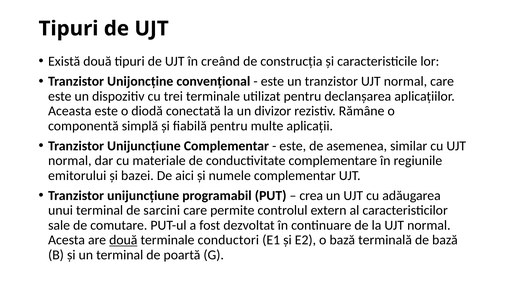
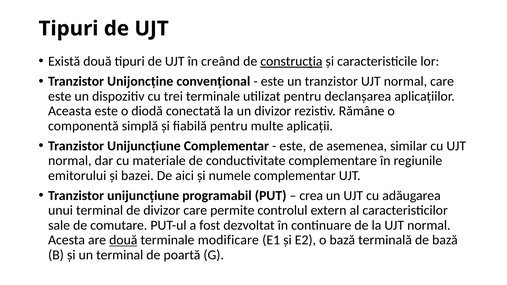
construcția underline: none -> present
de sarcini: sarcini -> divizor
conductori: conductori -> modificare
